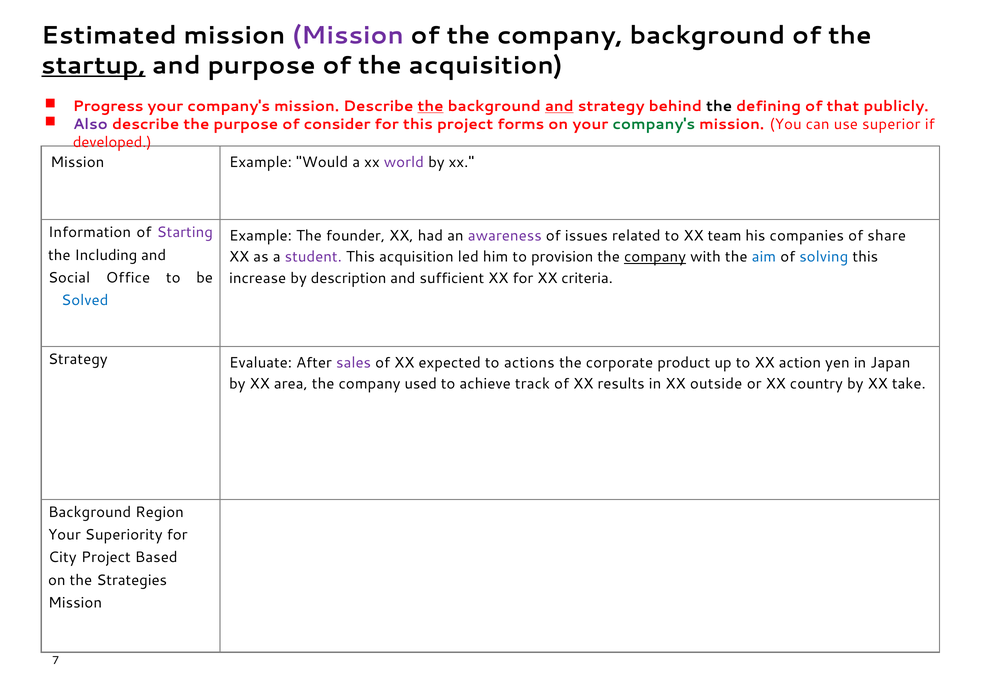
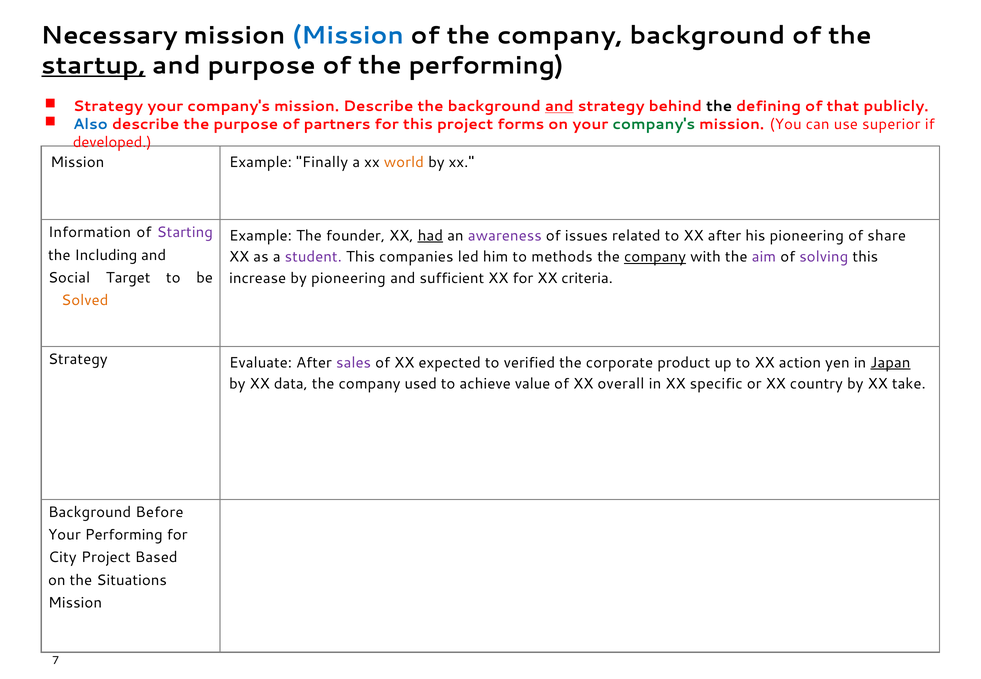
Estimated: Estimated -> Necessary
Mission at (348, 35) colour: purple -> blue
the acquisition: acquisition -> performing
Progress at (108, 106): Progress -> Strategy
the at (430, 106) underline: present -> none
Also colour: purple -> blue
consider: consider -> partners
Would: Would -> Finally
world colour: purple -> orange
had underline: none -> present
XX team: team -> after
his companies: companies -> pioneering
This acquisition: acquisition -> companies
provision: provision -> methods
aim colour: blue -> purple
solving colour: blue -> purple
Office: Office -> Target
by description: description -> pioneering
Solved colour: blue -> orange
actions: actions -> verified
Japan underline: none -> present
area: area -> data
track: track -> value
results: results -> overall
outside: outside -> specific
Region: Region -> Before
Your Superiority: Superiority -> Performing
Strategies: Strategies -> Situations
